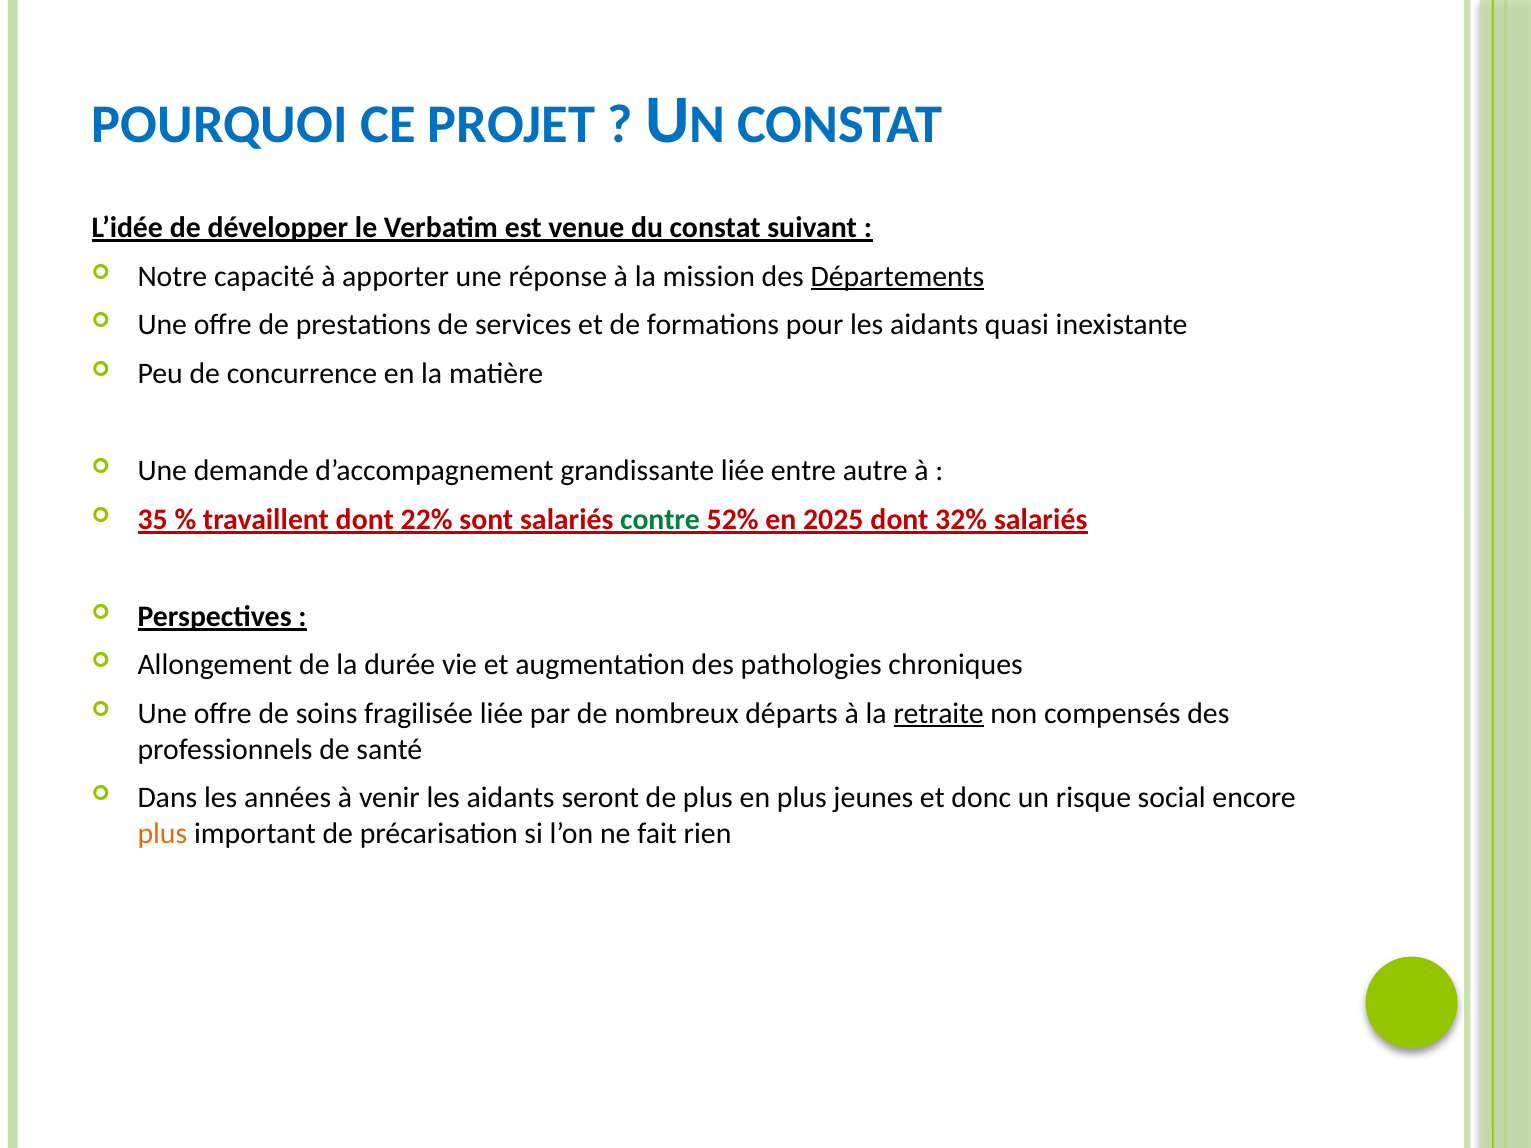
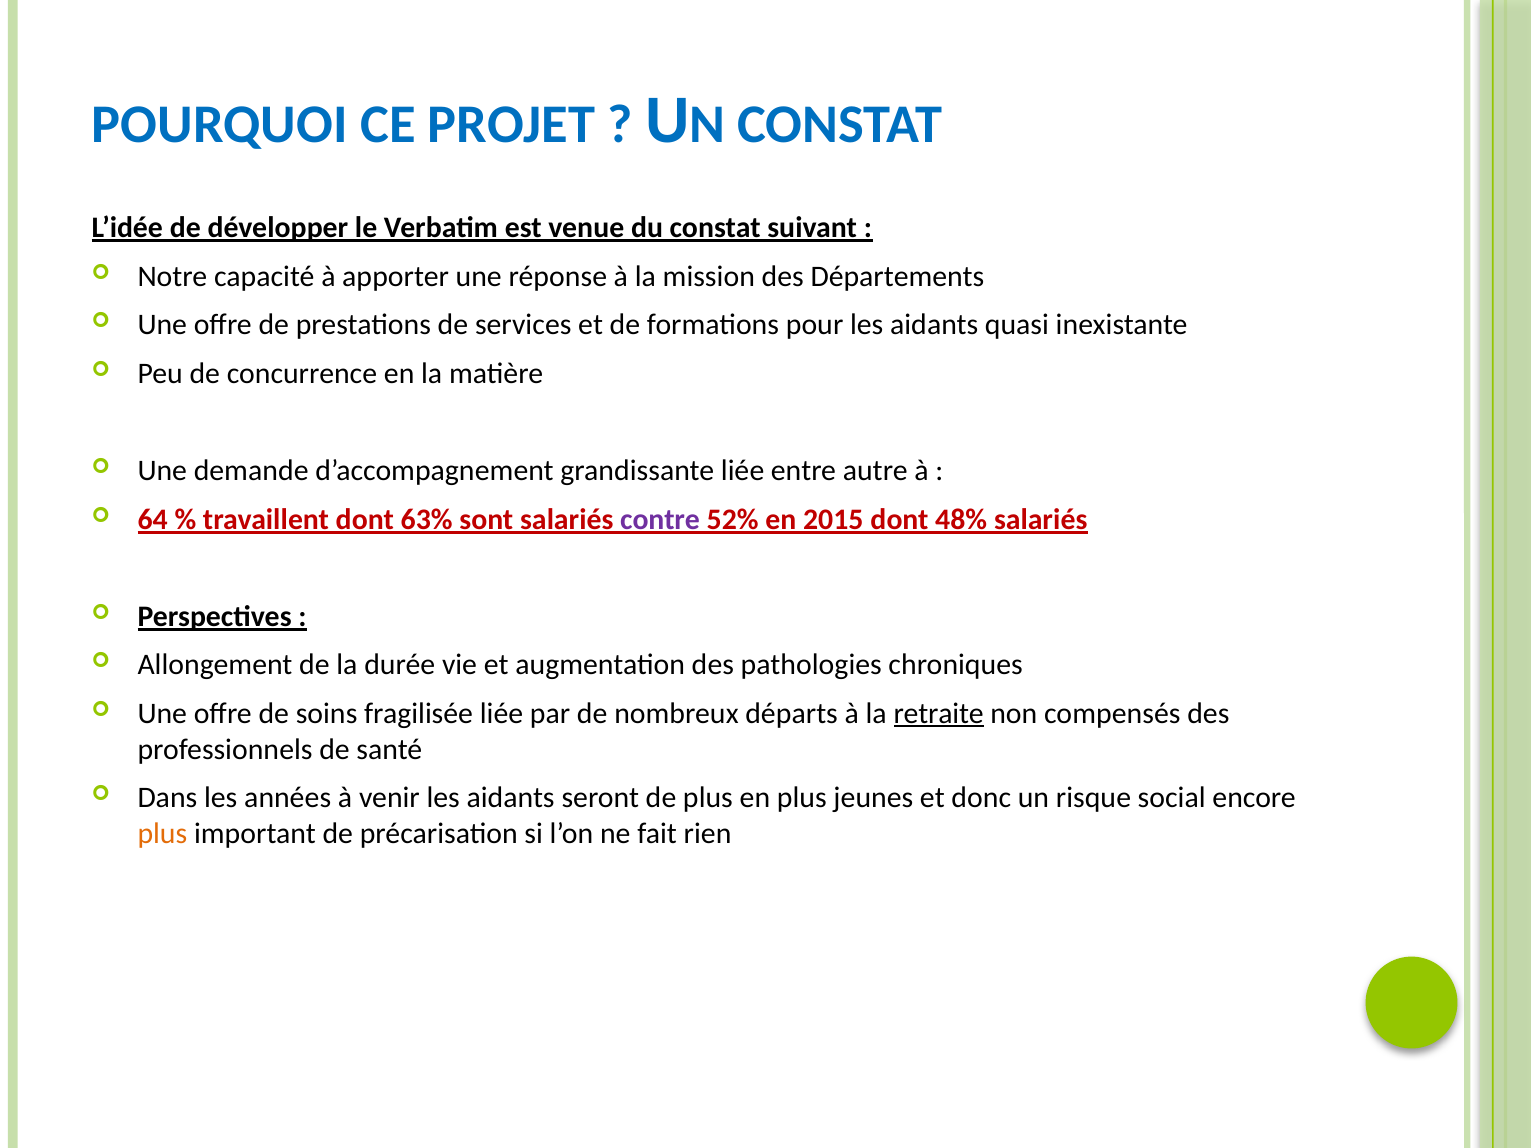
Départements underline: present -> none
35: 35 -> 64
22%: 22% -> 63%
contre colour: green -> purple
2025: 2025 -> 2015
32%: 32% -> 48%
